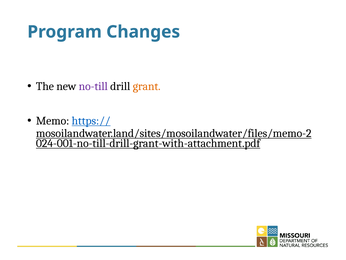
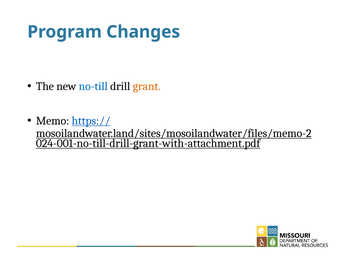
no-till colour: purple -> blue
